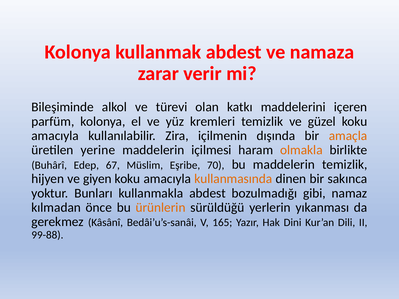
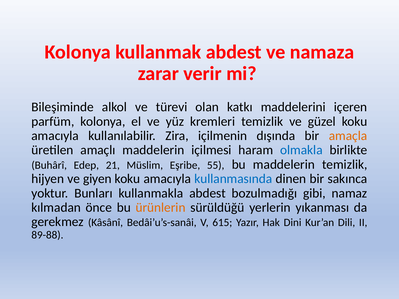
yerine: yerine -> amaçlı
olmakla colour: orange -> blue
67: 67 -> 21
70: 70 -> 55
kullanmasında colour: orange -> blue
165: 165 -> 615
99-88: 99-88 -> 89-88
